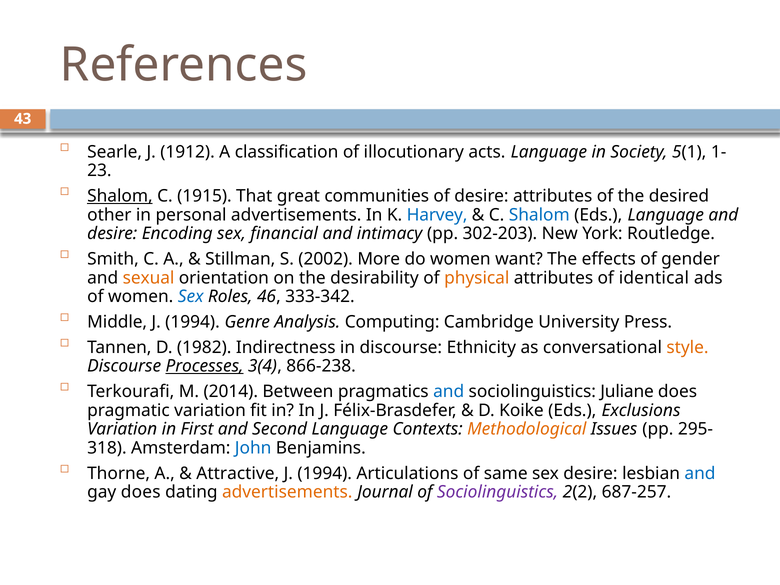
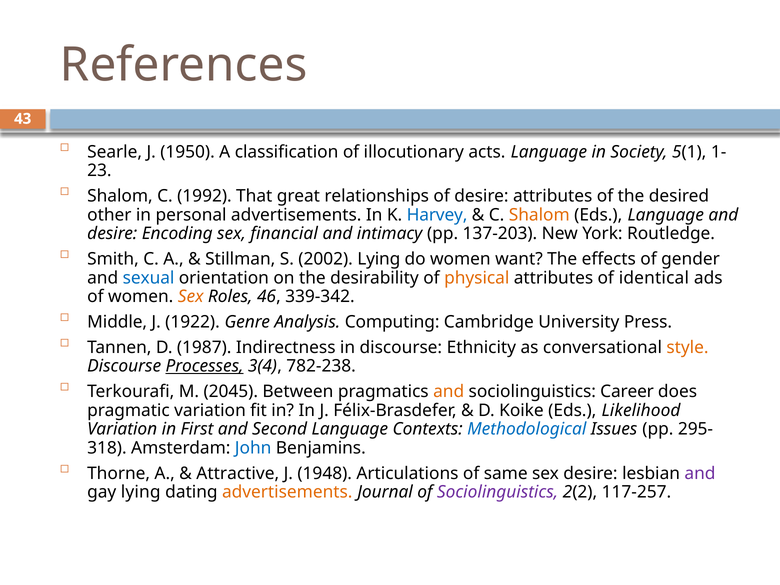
1912: 1912 -> 1950
Shalom at (120, 196) underline: present -> none
1915: 1915 -> 1992
communities: communities -> relationships
Shalom at (539, 215) colour: blue -> orange
302-203: 302-203 -> 137-203
2002 More: More -> Lying
sexual colour: orange -> blue
Sex at (191, 296) colour: blue -> orange
333-342: 333-342 -> 339-342
1994 at (193, 322): 1994 -> 1922
1982: 1982 -> 1987
866-238: 866-238 -> 782-238
2014: 2014 -> 2045
and at (449, 392) colour: blue -> orange
Juliane: Juliane -> Career
Exclusions: Exclusions -> Likelihood
Methodological colour: orange -> blue
1994 at (325, 473): 1994 -> 1948
and at (700, 473) colour: blue -> purple
gay does: does -> lying
687-257: 687-257 -> 117-257
